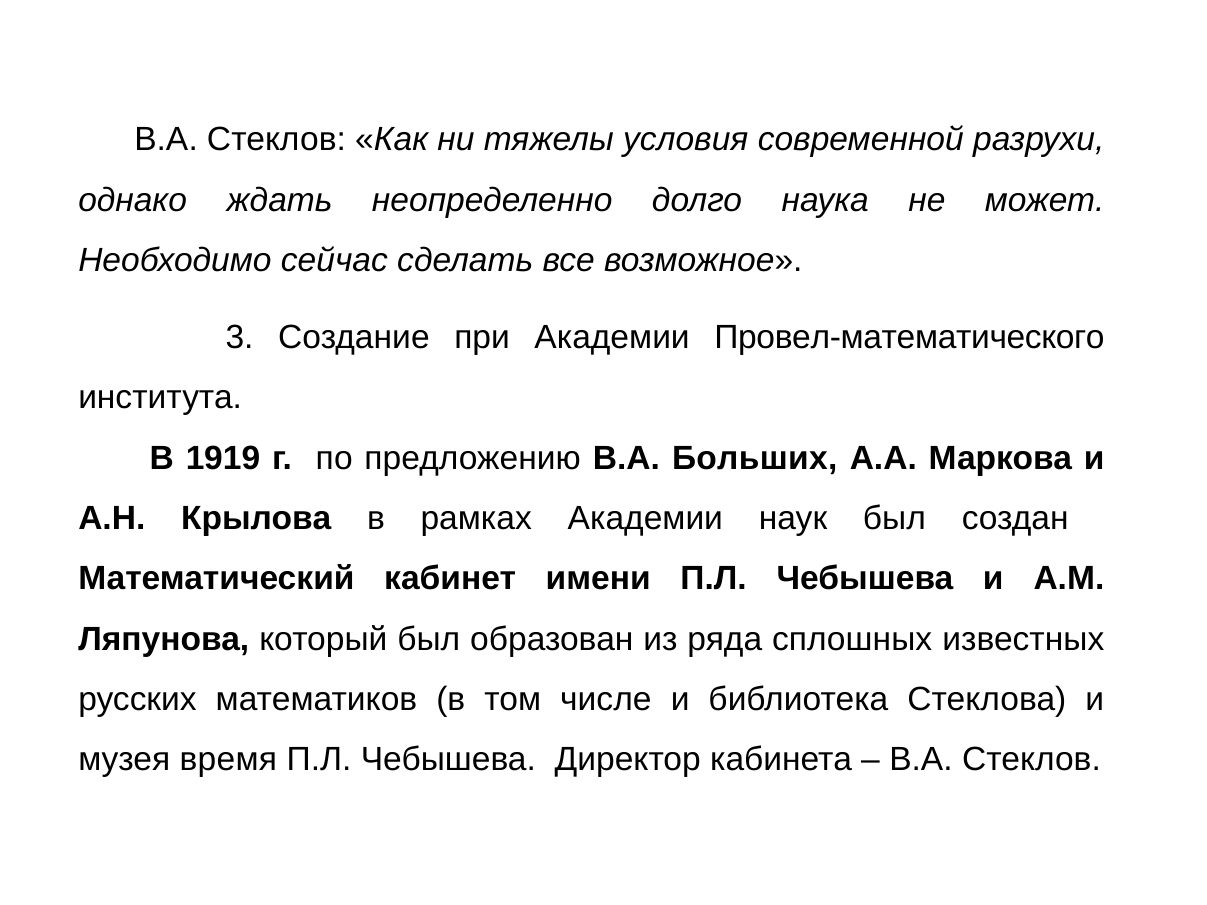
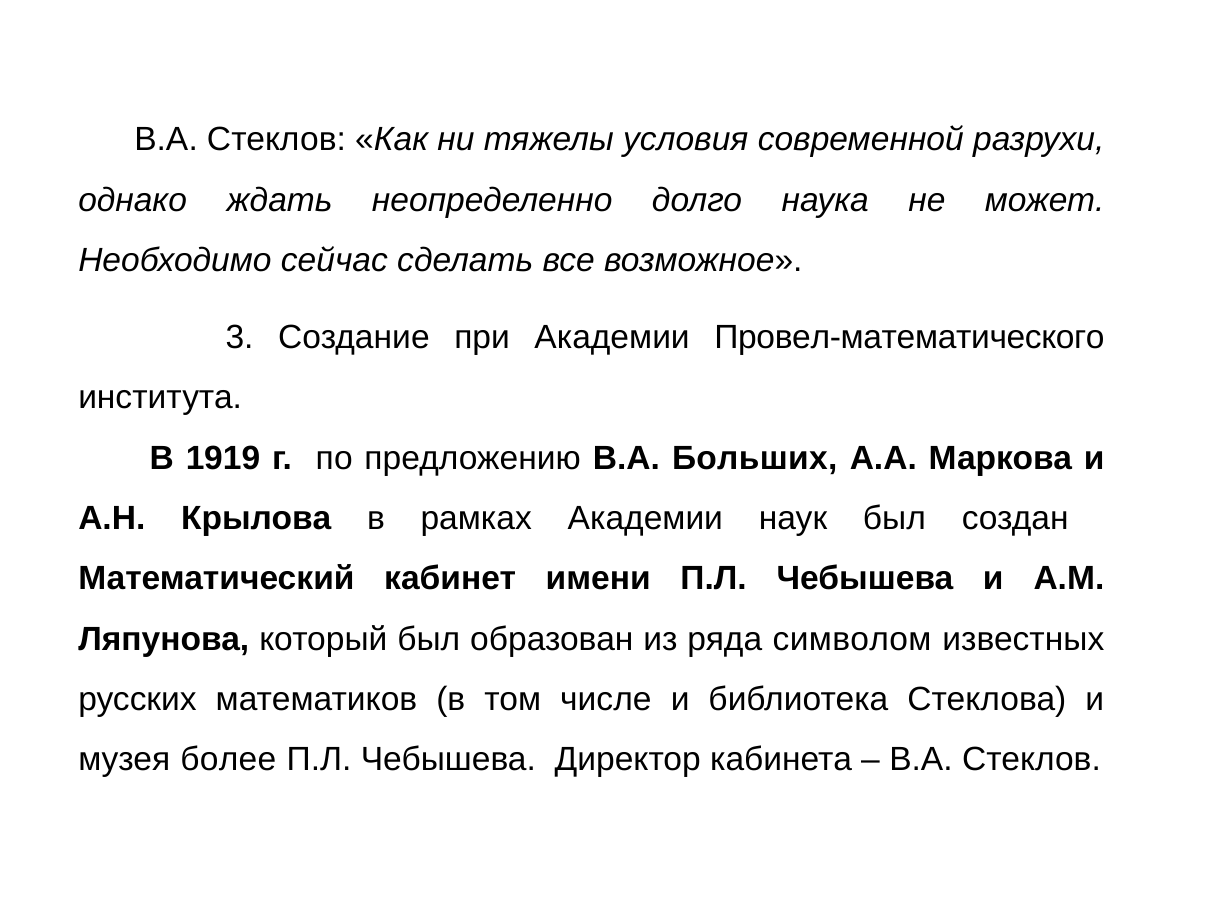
сплошных: сплошных -> символом
время: время -> более
